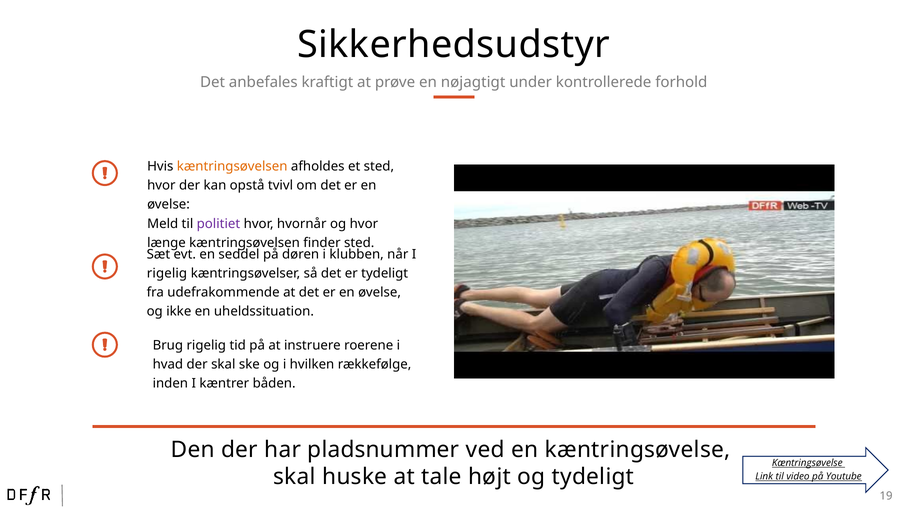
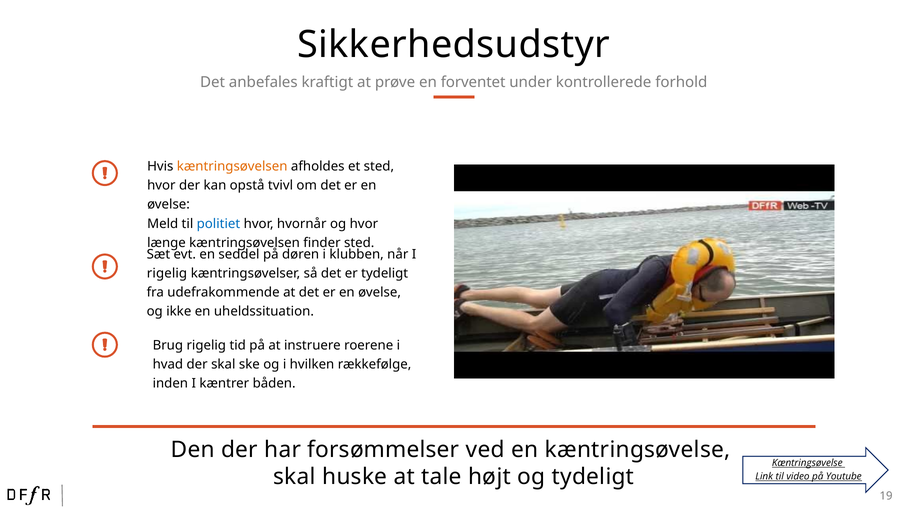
nøjagtigt: nøjagtigt -> forventet
politiet colour: purple -> blue
pladsnummer: pladsnummer -> forsømmelser
